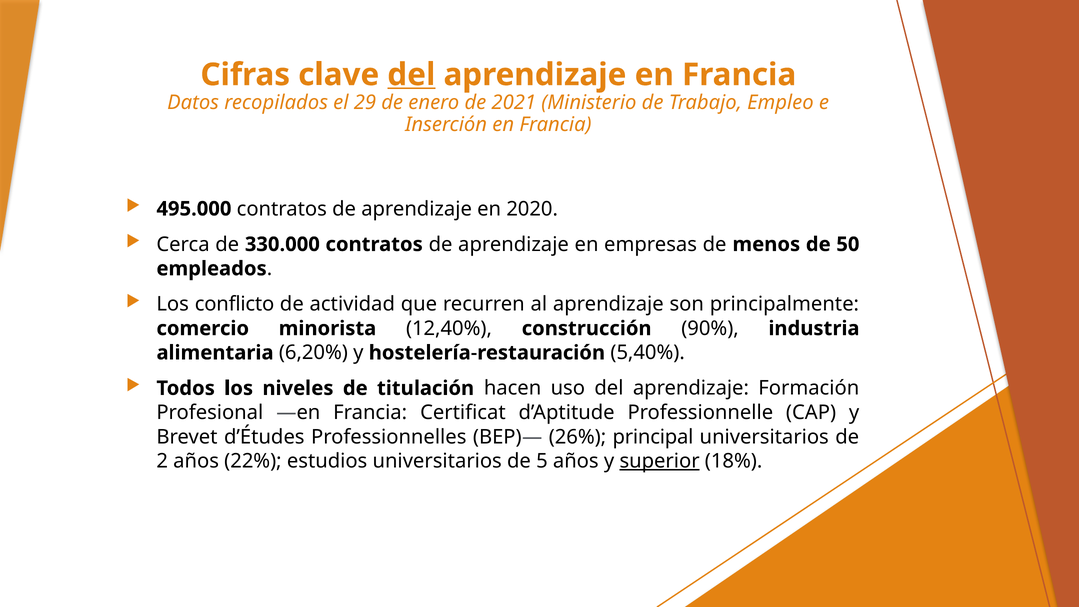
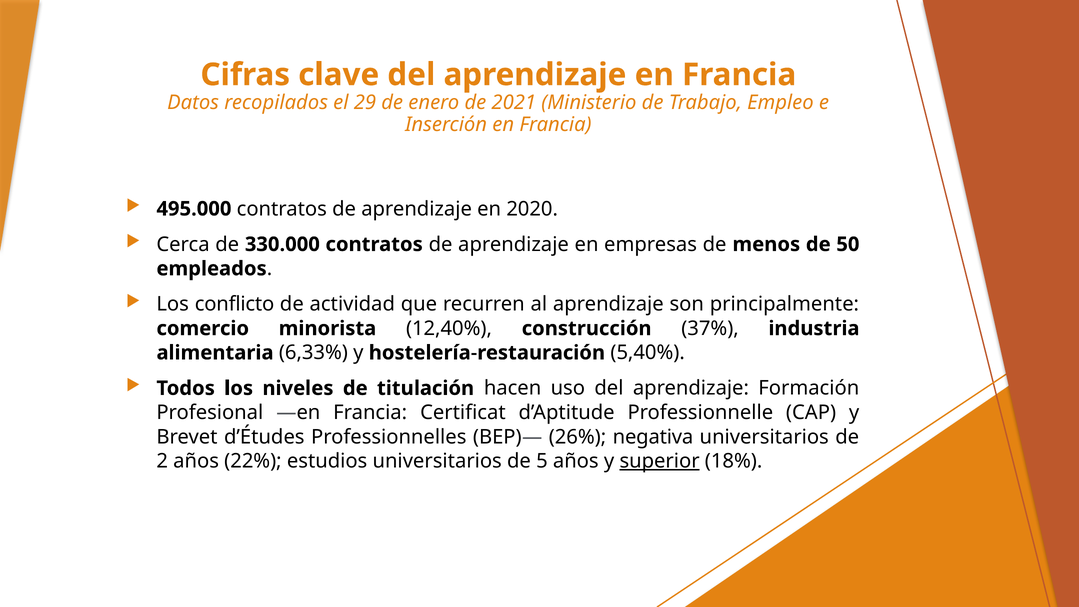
del at (411, 75) underline: present -> none
90%: 90% -> 37%
6,20%: 6,20% -> 6,33%
principal: principal -> negativa
